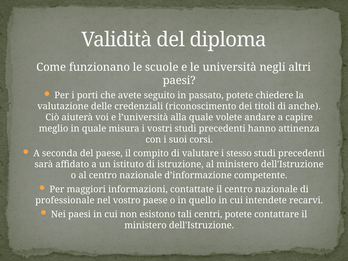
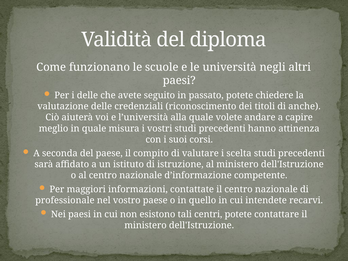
i porti: porti -> delle
stesso: stesso -> scelta
